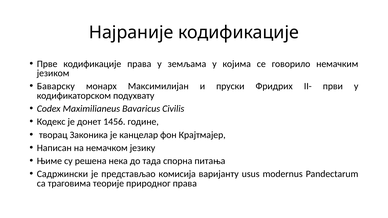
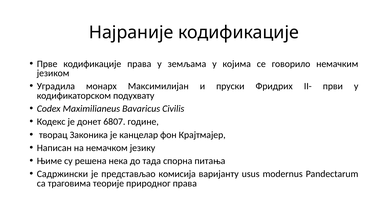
Баварску: Баварску -> Уградила
1456: 1456 -> 6807
